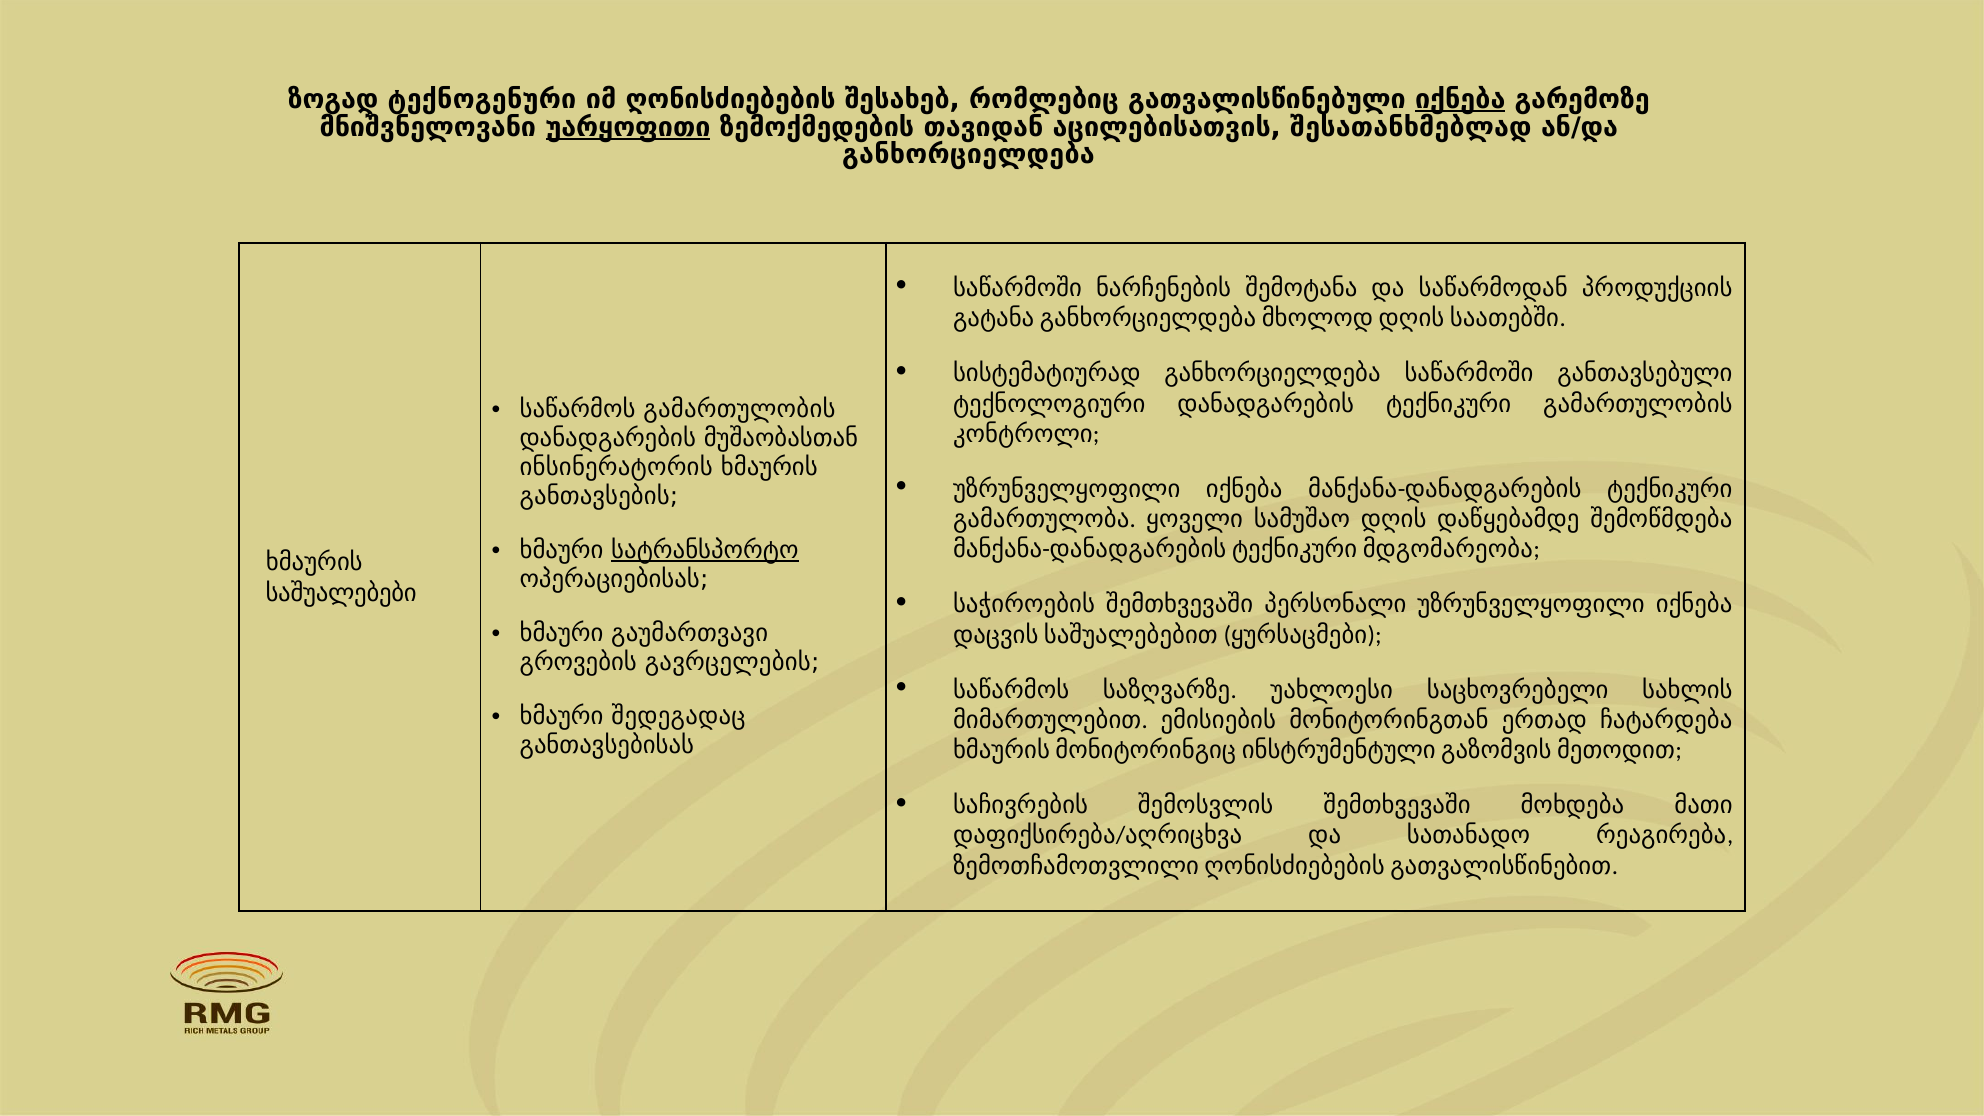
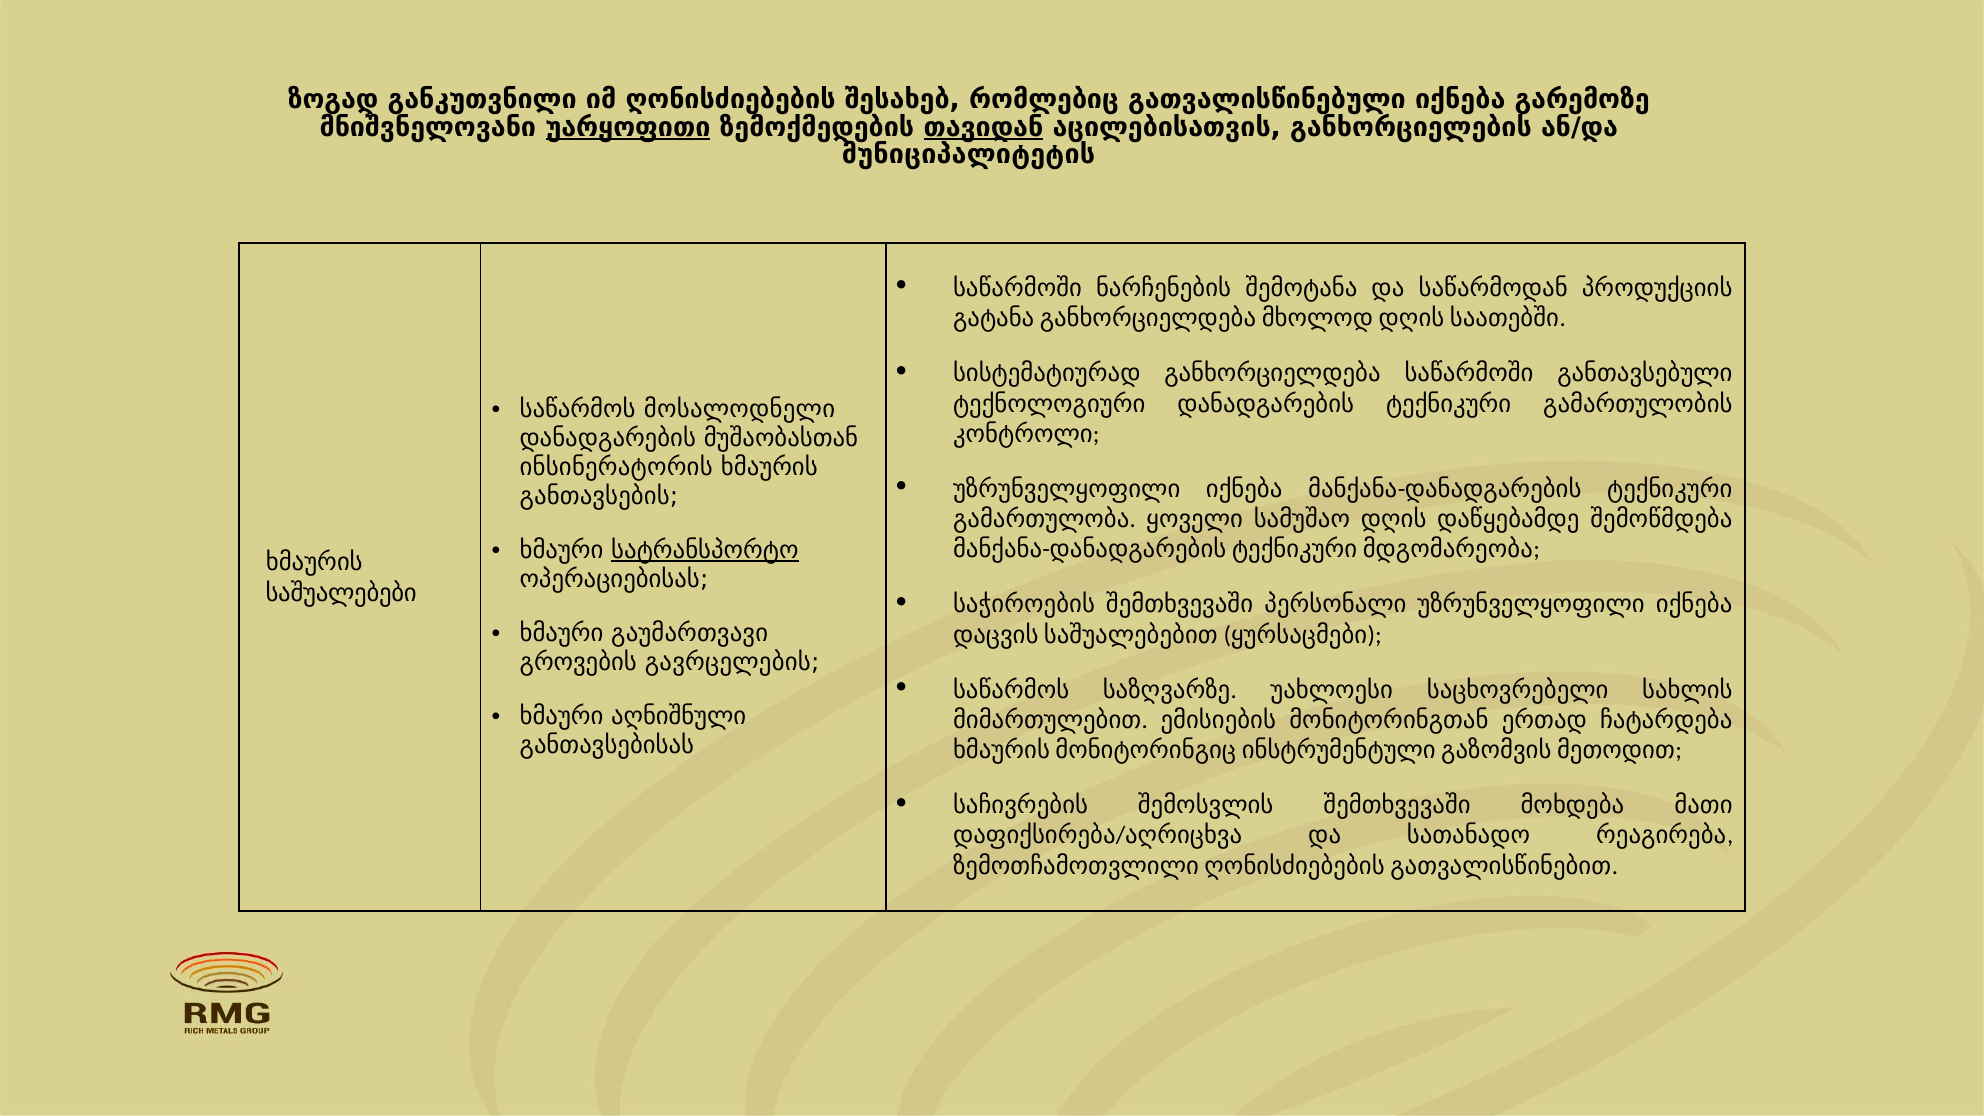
ტექნოგენური: ტექნოგენური -> განკუთვნილი
იქნება at (1460, 99) underline: present -> none
თავიდან underline: none -> present
შესათანხმებლად: შესათანხმებლად -> განხორციელების
განხორციელდება at (968, 155): განხორციელდება -> მუნიციპალიტეტის
საწარმოს გამართულობის: გამართულობის -> მოსალოდნელი
შედეგადაც: შედეგადაც -> აღნიშნული
